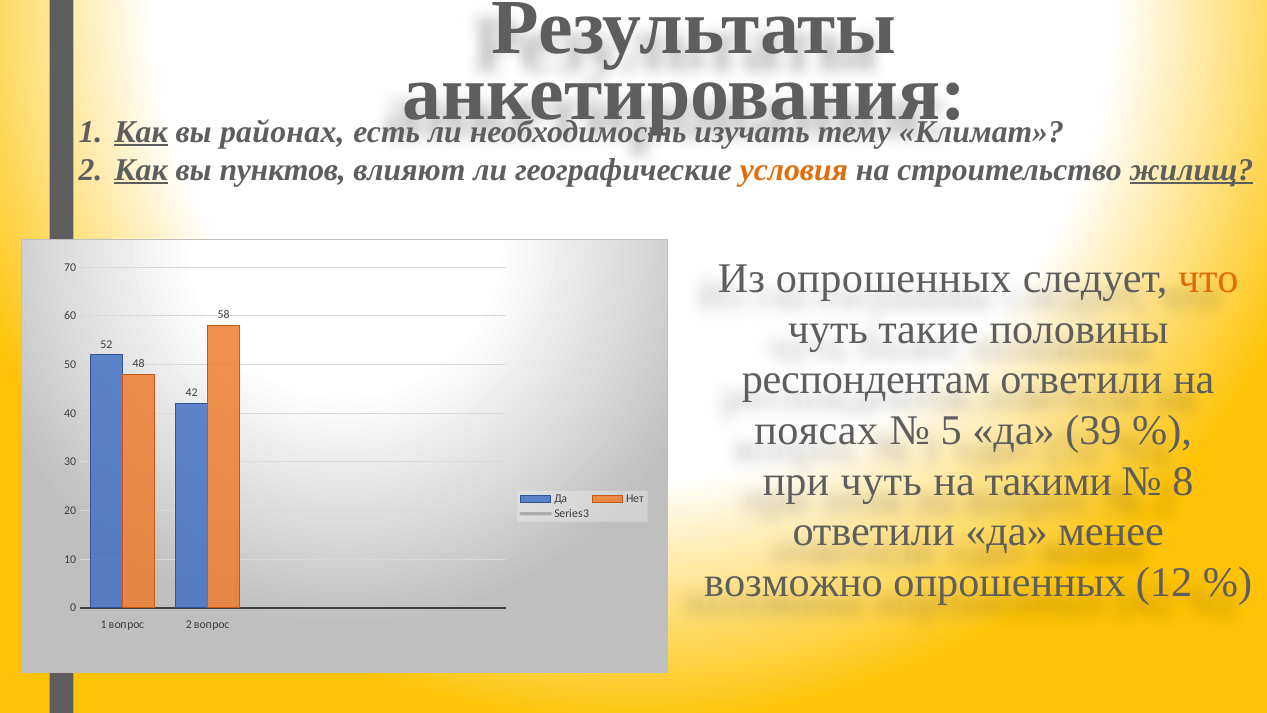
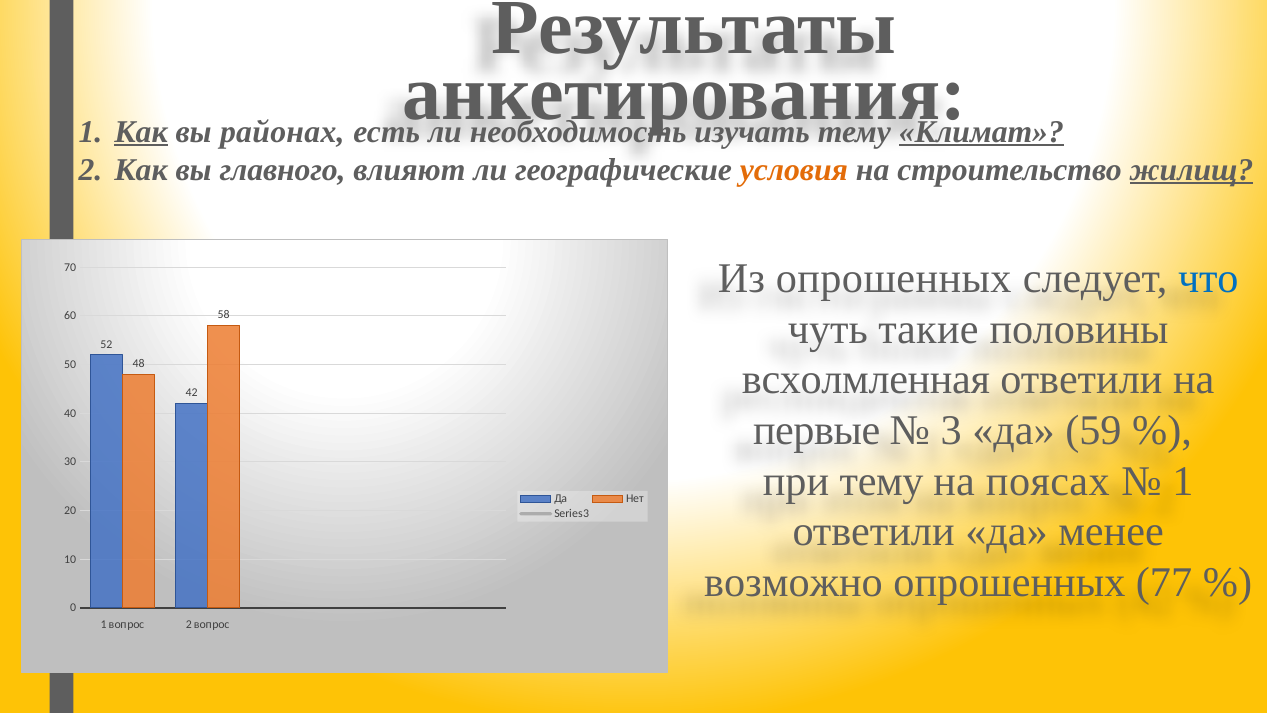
Климат underline: none -> present
Как at (141, 169) underline: present -> none
пунктов: пунктов -> главного
что colour: orange -> blue
респондентам: респондентам -> всхолмленная
поясах: поясах -> первые
5: 5 -> 3
39: 39 -> 59
при чуть: чуть -> тему
такими: такими -> поясах
8 at (1183, 481): 8 -> 1
12: 12 -> 77
